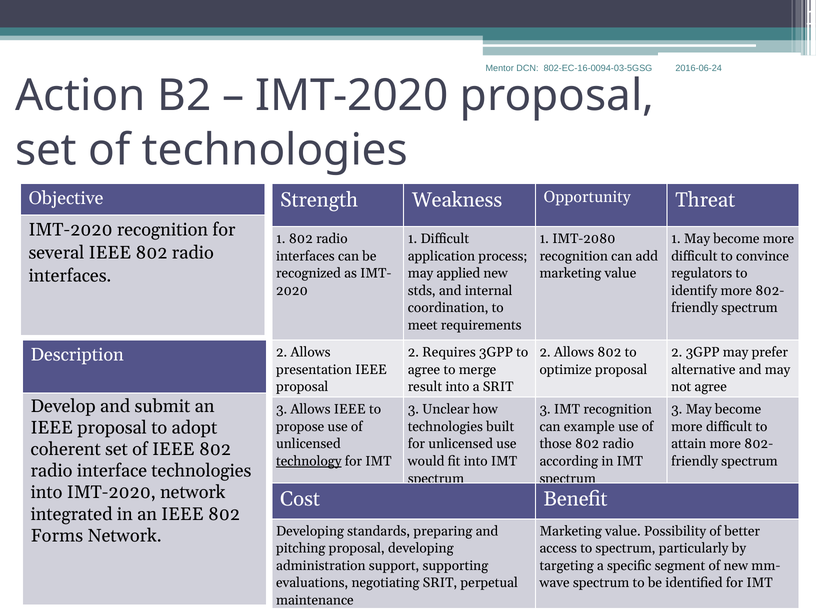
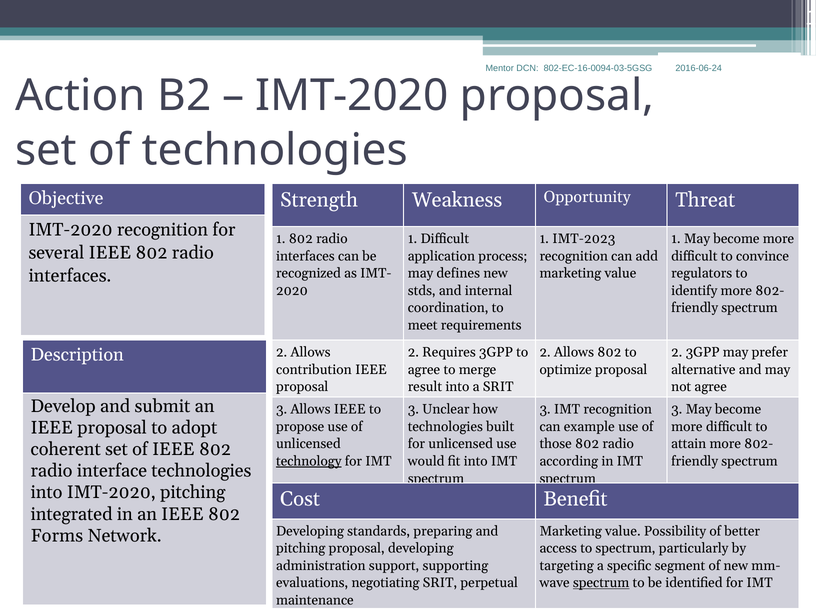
IMT-2080: IMT-2080 -> IMT-2023
applied: applied -> defines
presentation: presentation -> contribution
IMT-2020 network: network -> pitching
spectrum at (601, 583) underline: none -> present
